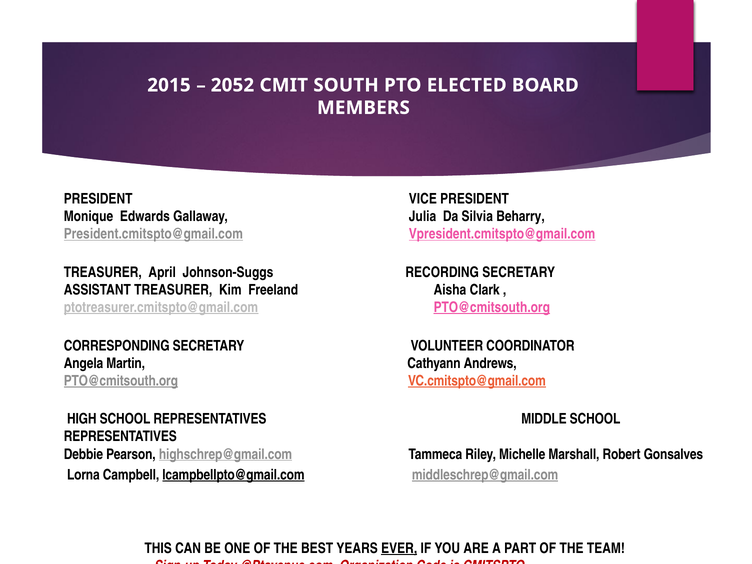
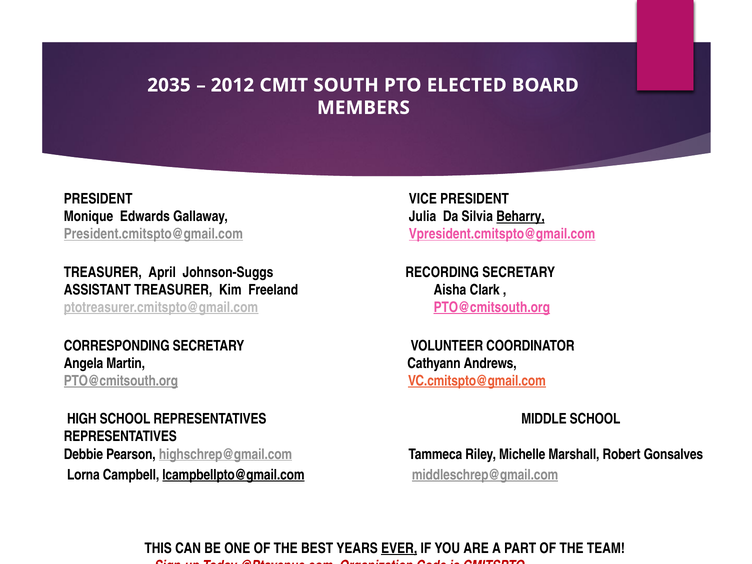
2015: 2015 -> 2035
2052: 2052 -> 2012
Beharry underline: none -> present
